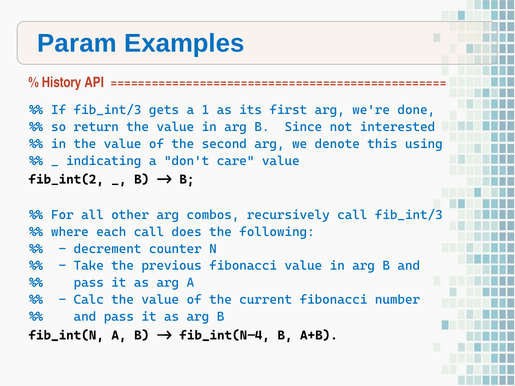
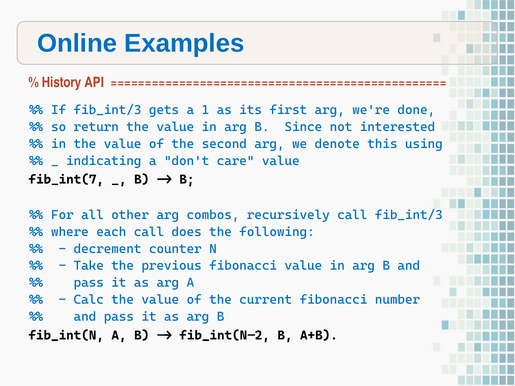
Param: Param -> Online
fib_int(2: fib_int(2 -> fib_int(7
fib_int(N-4: fib_int(N-4 -> fib_int(N-2
